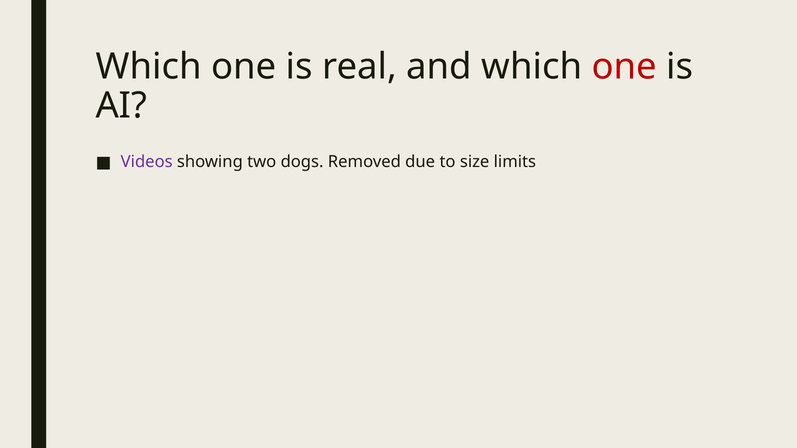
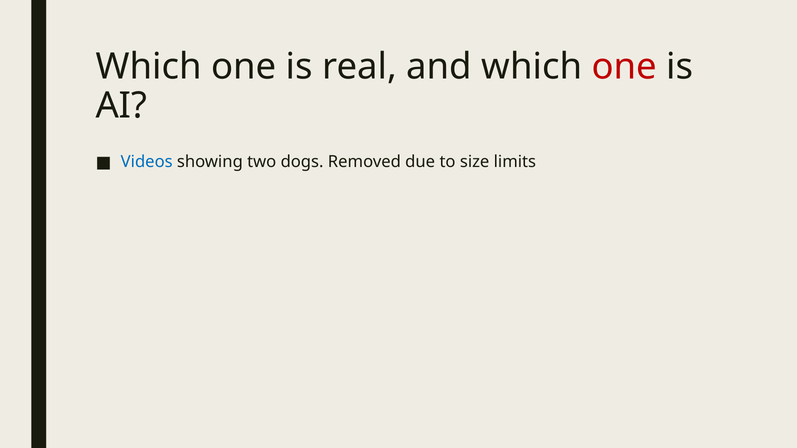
Videos colour: purple -> blue
